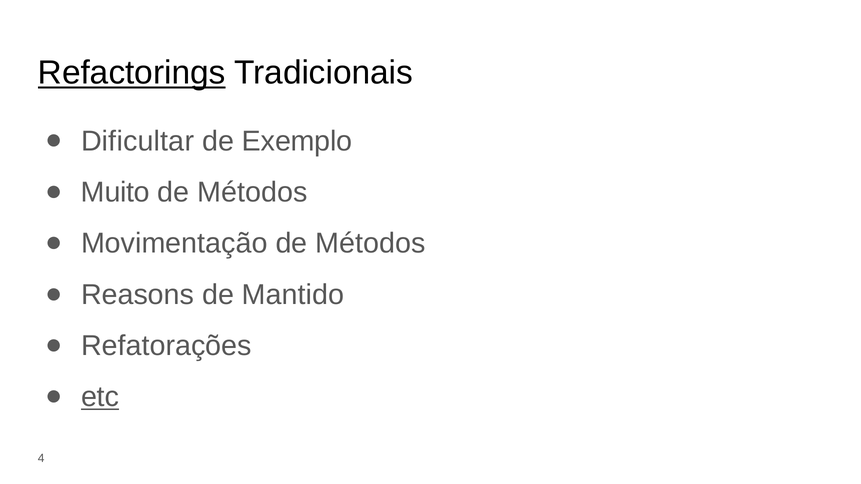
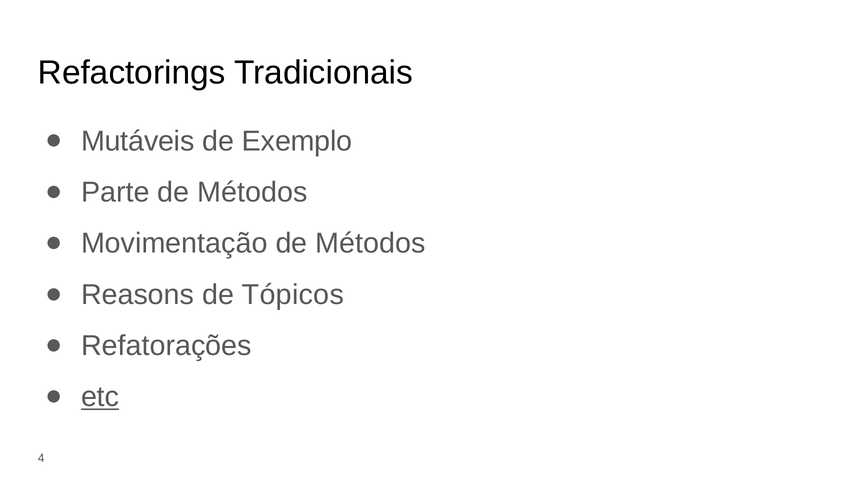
Refactorings underline: present -> none
Dificultar: Dificultar -> Mutáveis
Muito: Muito -> Parte
Mantido: Mantido -> Tópicos
